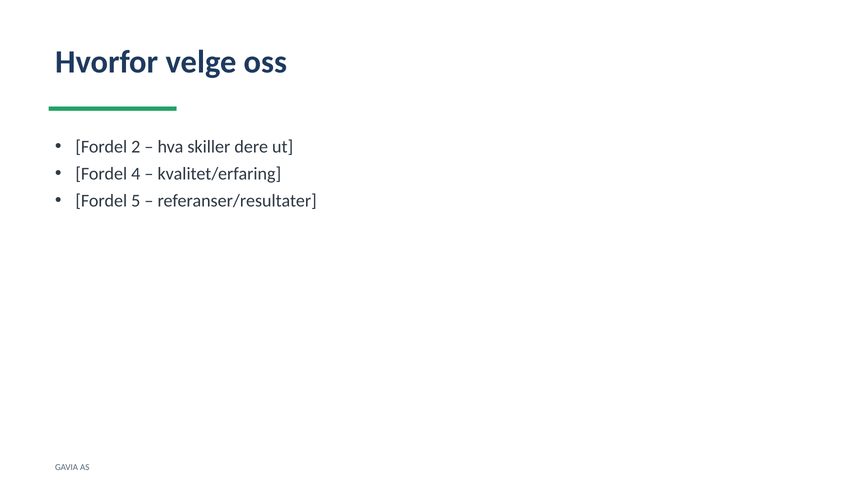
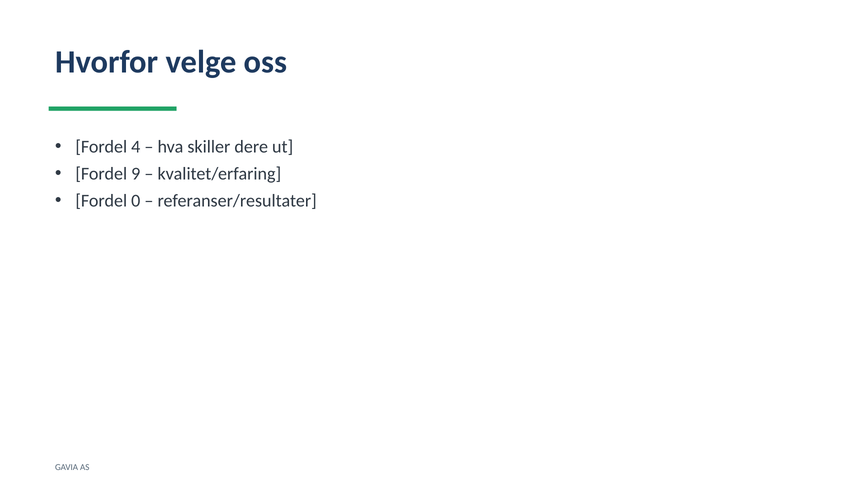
2: 2 -> 4
4: 4 -> 9
5: 5 -> 0
